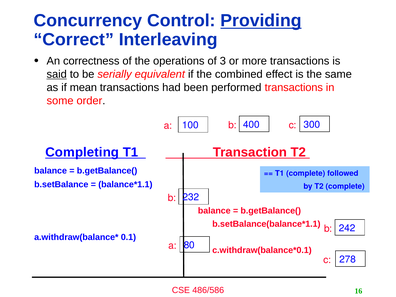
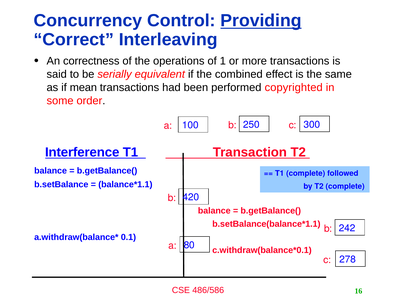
3: 3 -> 1
said underline: present -> none
performed transactions: transactions -> copyrighted
400: 400 -> 250
Completing: Completing -> Interference
232: 232 -> 420
